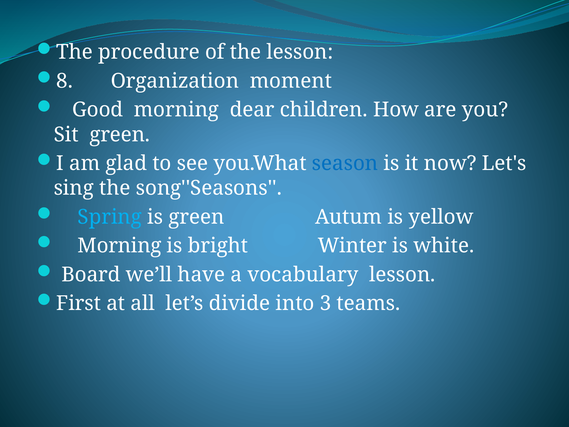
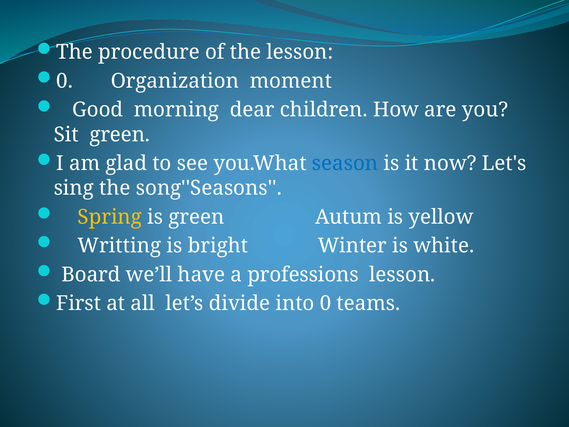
8 at (65, 81): 8 -> 0
Spring colour: light blue -> yellow
Morning at (120, 246): Morning -> Writting
vocabulary: vocabulary -> professions
into 3: 3 -> 0
